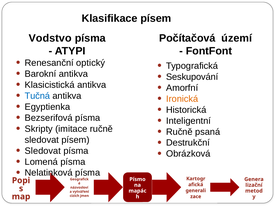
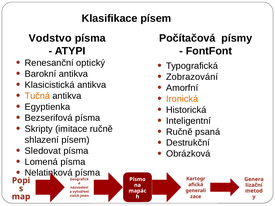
území: území -> písmy
Seskupování: Seskupování -> Zobrazování
Tučná colour: blue -> orange
sledovat at (42, 140): sledovat -> shlazení
